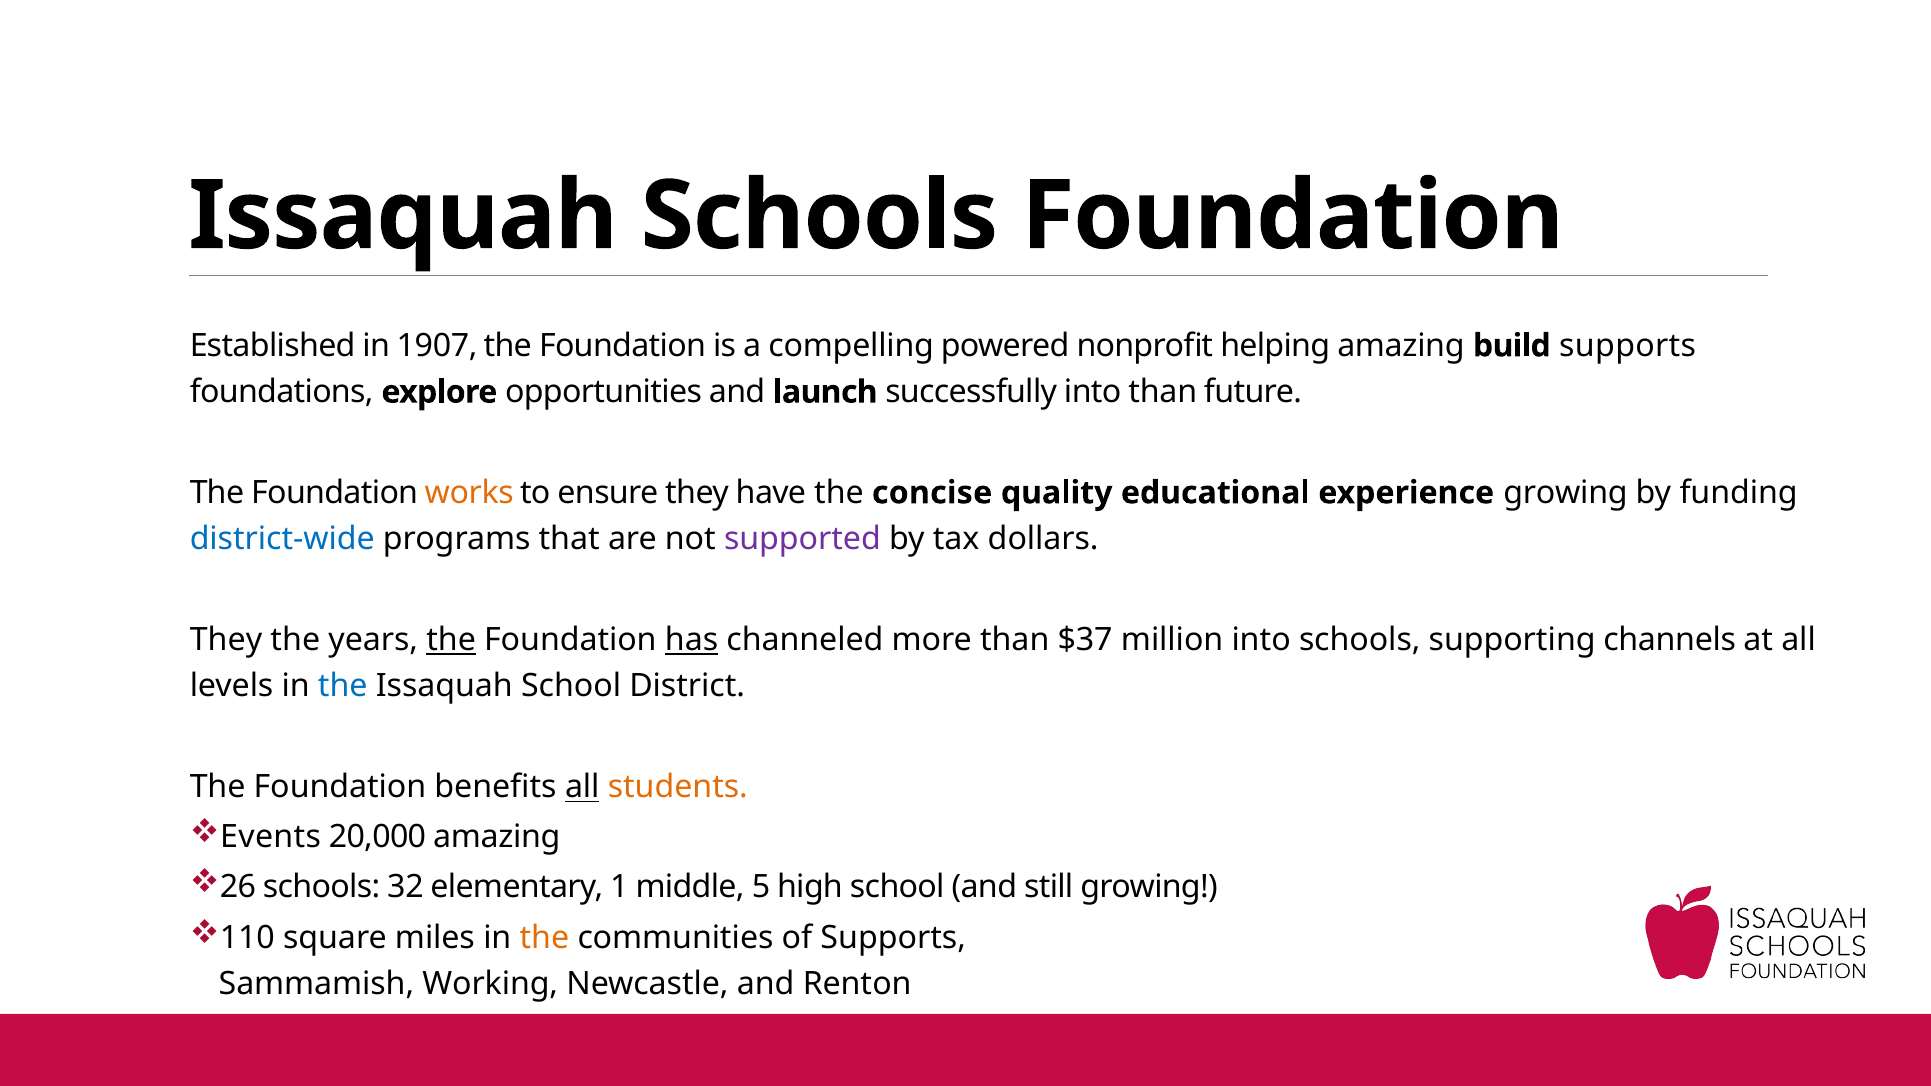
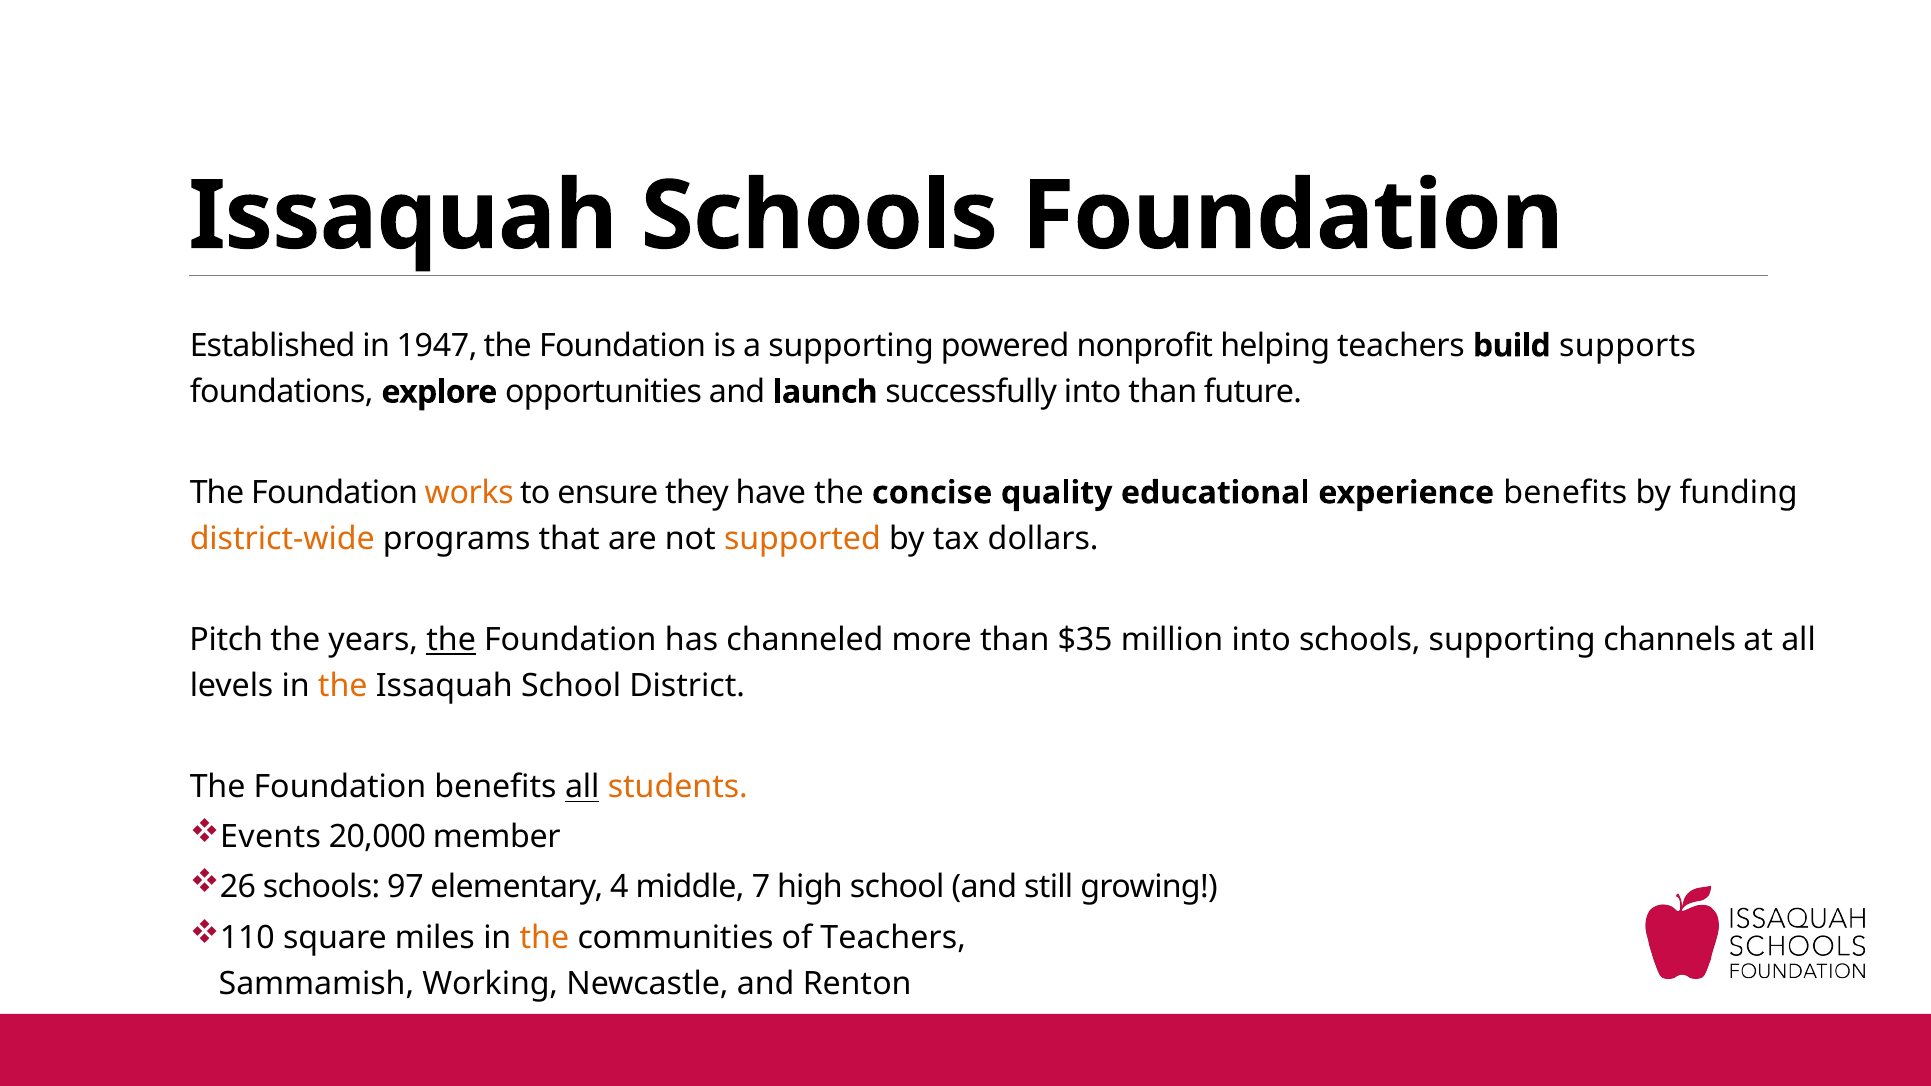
1907: 1907 -> 1947
a compelling: compelling -> supporting
helping amazing: amazing -> teachers
experience growing: growing -> benefits
district-wide colour: blue -> orange
supported colour: purple -> orange
They at (226, 640): They -> Pitch
has underline: present -> none
$37: $37 -> $35
the at (343, 686) colour: blue -> orange
20,000 amazing: amazing -> member
32: 32 -> 97
1: 1 -> 4
5: 5 -> 7
of Supports: Supports -> Teachers
